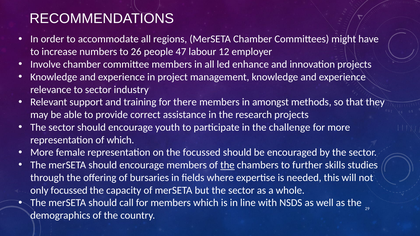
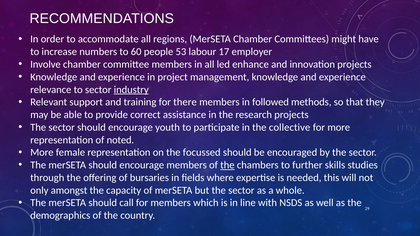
26: 26 -> 60
47: 47 -> 53
12: 12 -> 17
industry underline: none -> present
amongst: amongst -> followed
challenge: challenge -> collective
of which: which -> noted
only focussed: focussed -> amongst
